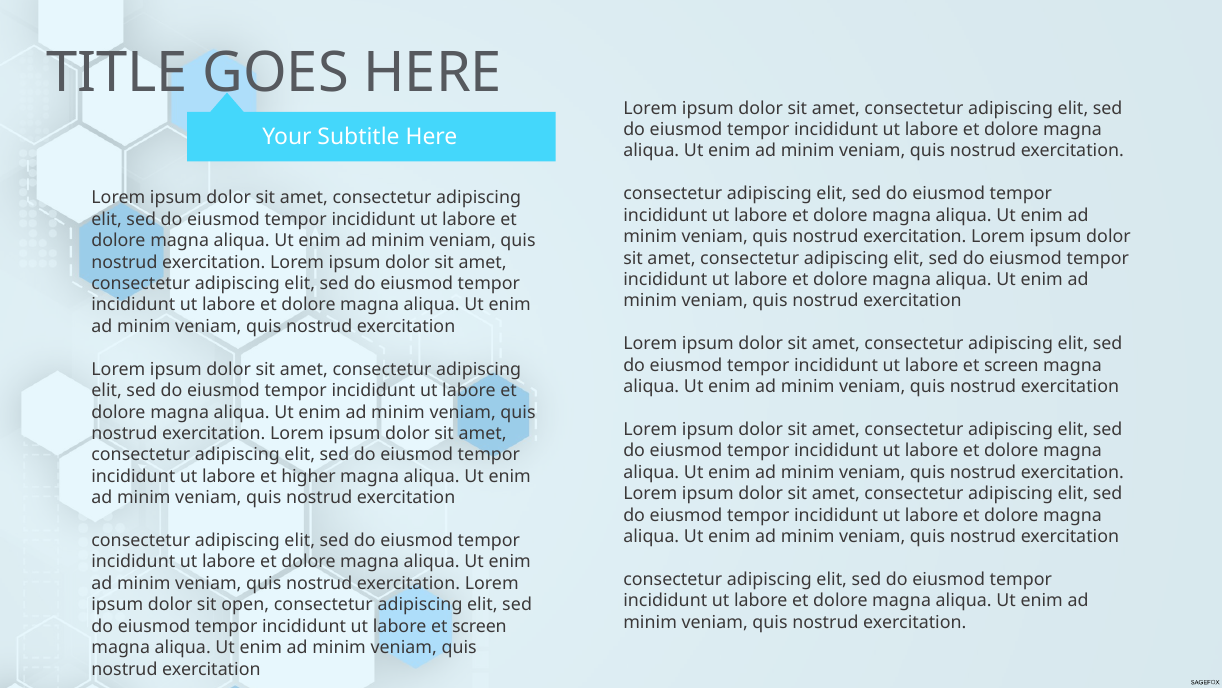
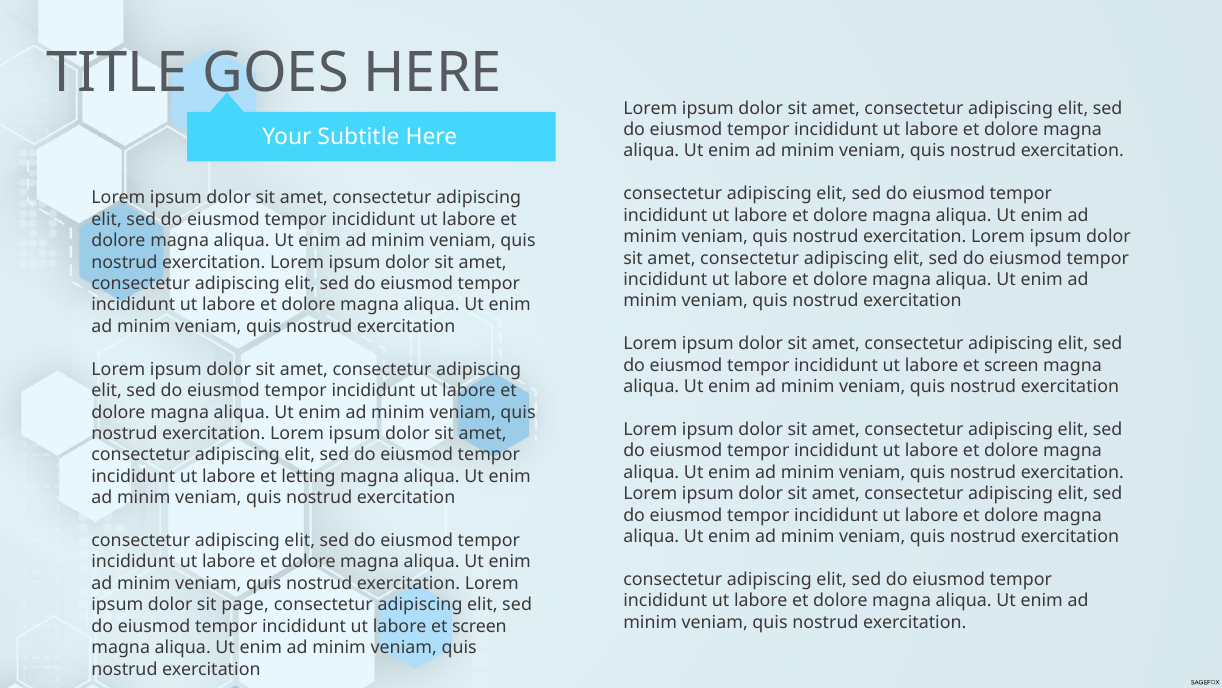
higher: higher -> letting
open: open -> page
